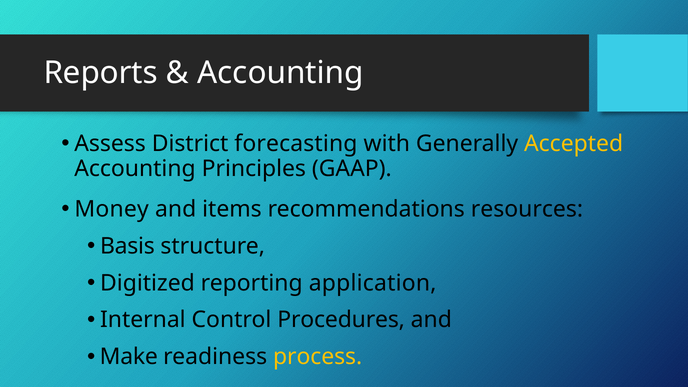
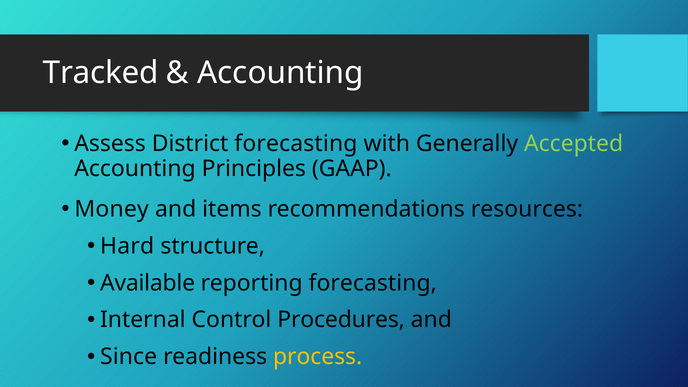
Reports: Reports -> Tracked
Accepted colour: yellow -> light green
Basis: Basis -> Hard
Digitized: Digitized -> Available
reporting application: application -> forecasting
Make: Make -> Since
